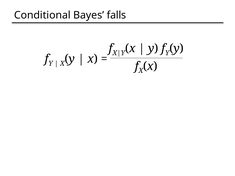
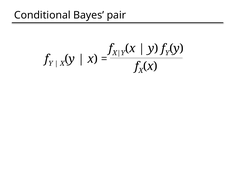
falls: falls -> pair
